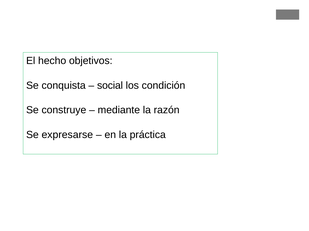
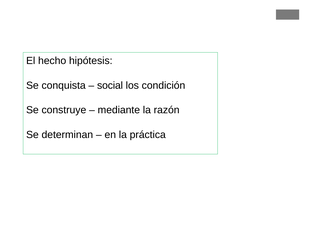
objetivos: objetivos -> hipótesis
expresarse: expresarse -> determinan
